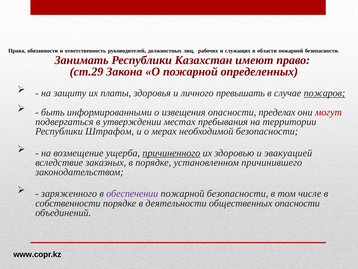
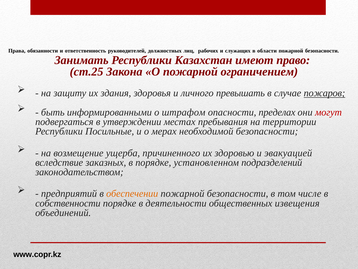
ст.29: ст.29 -> ст.25
определенных: определенных -> ограничением
платы: платы -> здания
извещения: извещения -> штрафом
Штрафом: Штрафом -> Посильные
причиненного underline: present -> none
причинившего: причинившего -> подразделений
заряженного: заряженного -> предприятий
обеспечении colour: purple -> orange
общественных опасности: опасности -> извещения
